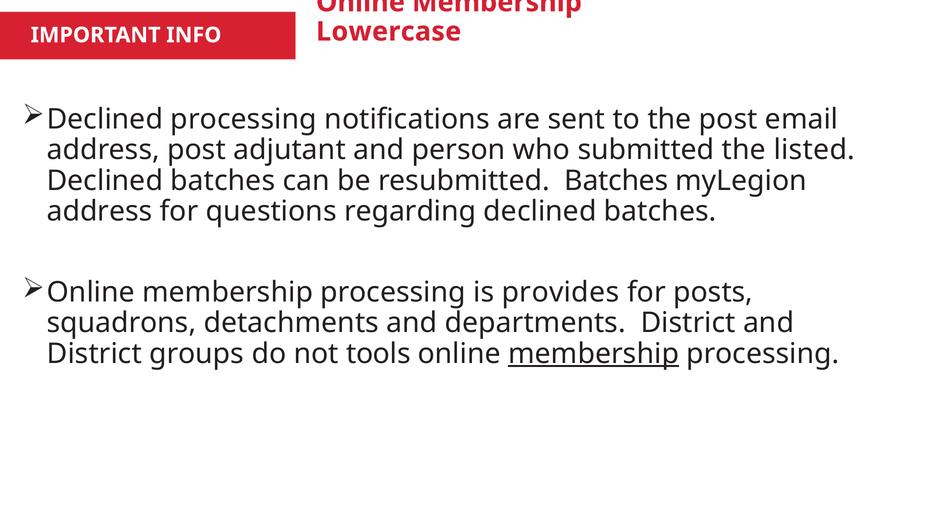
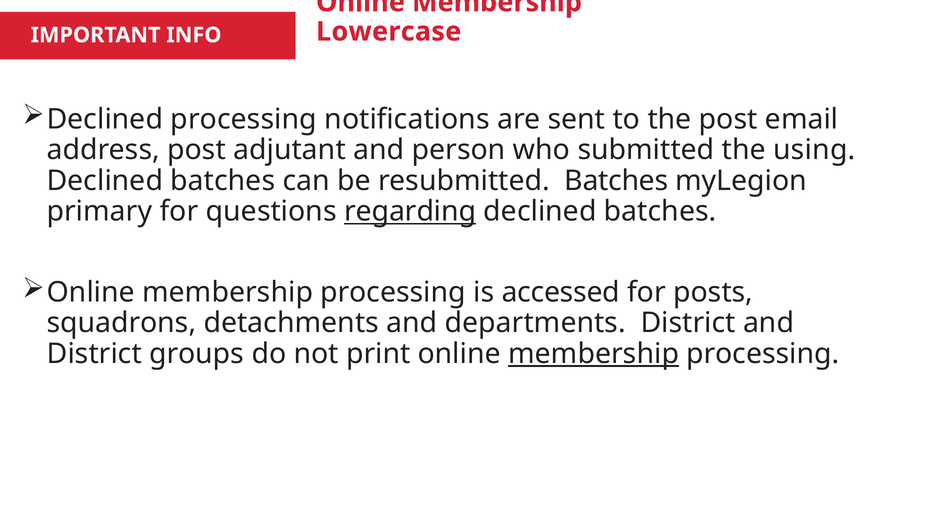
listed: listed -> using
address at (100, 211): address -> primary
regarding underline: none -> present
provides: provides -> accessed
tools: tools -> print
